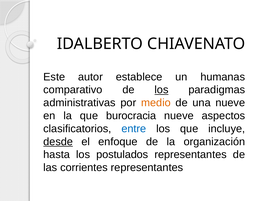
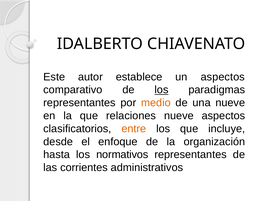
un humanas: humanas -> aspectos
administrativas at (79, 103): administrativas -> representantes
burocracia: burocracia -> relaciones
entre colour: blue -> orange
desde underline: present -> none
postulados: postulados -> normativos
corrientes representantes: representantes -> administrativos
